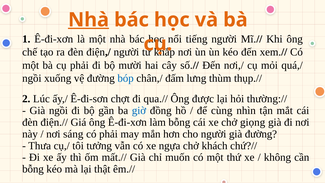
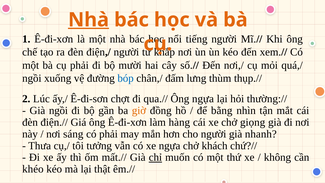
Ông được: được -> ngựa
giờ colour: blue -> orange
cùng: cùng -> bằng
làm bỗng: bỗng -> hàng
già đường: đường -> nhanh
chỉ underline: none -> present
bỗng at (33, 169): bỗng -> khéo
